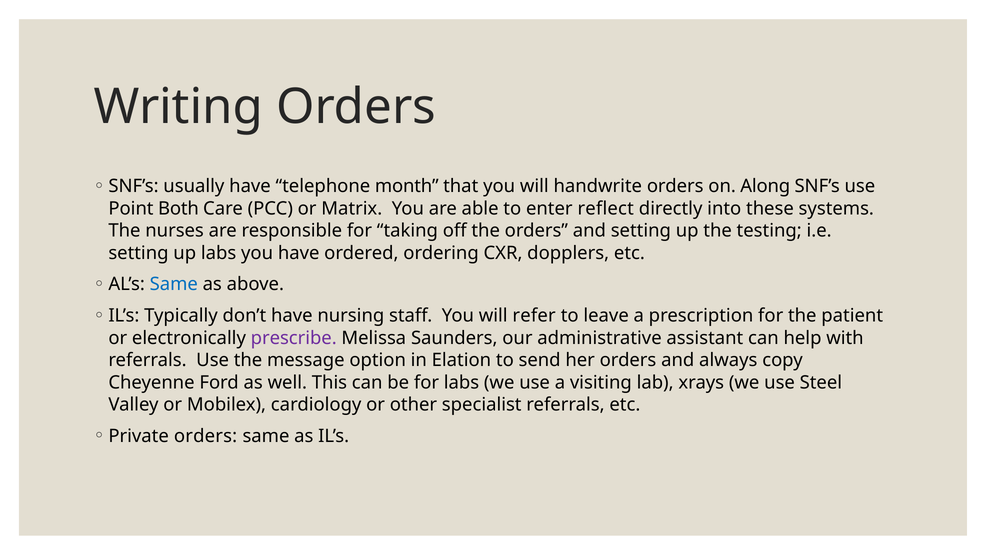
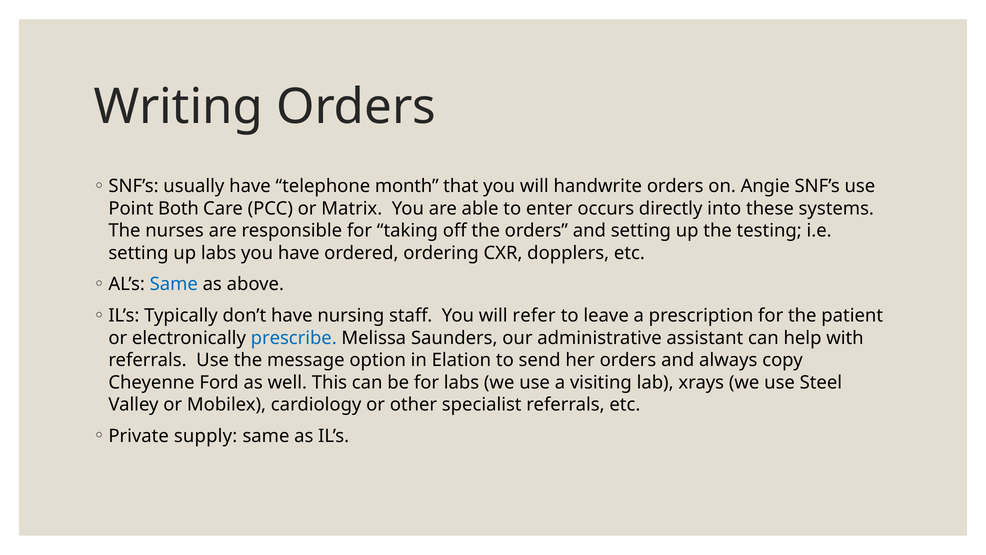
Along: Along -> Angie
reflect: reflect -> occurs
prescribe colour: purple -> blue
Private orders: orders -> supply
